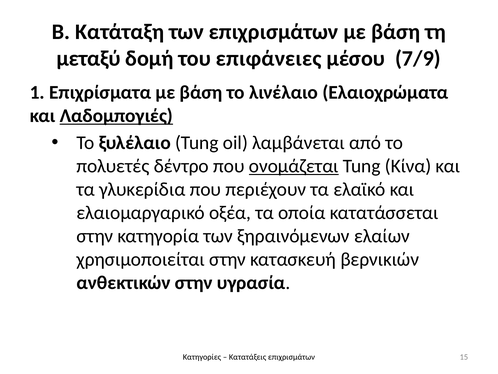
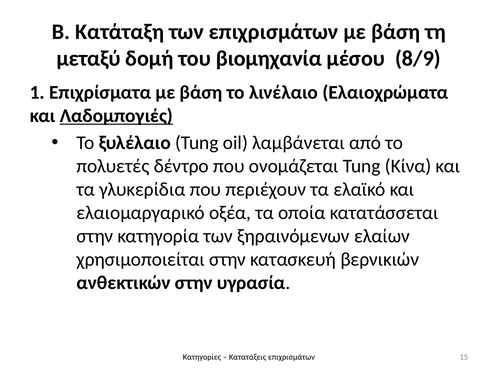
επιφάνειες: επιφάνειες -> βιομηχανία
7/9: 7/9 -> 8/9
ονομάζεται underline: present -> none
